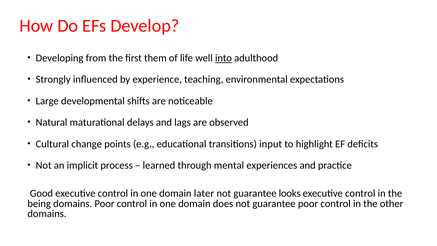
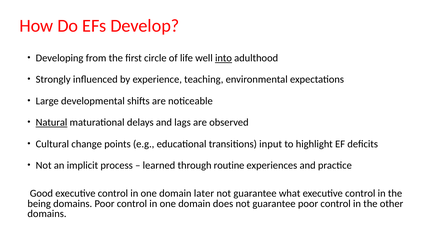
them: them -> circle
Natural underline: none -> present
mental: mental -> routine
looks: looks -> what
